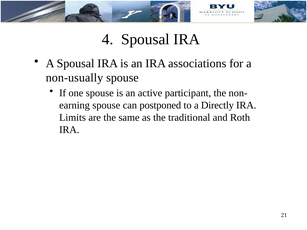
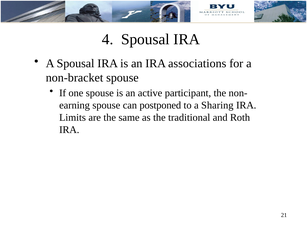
non-usually: non-usually -> non-bracket
Directly: Directly -> Sharing
